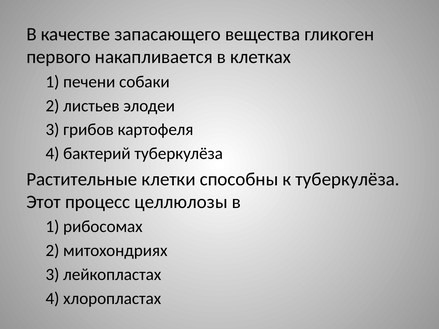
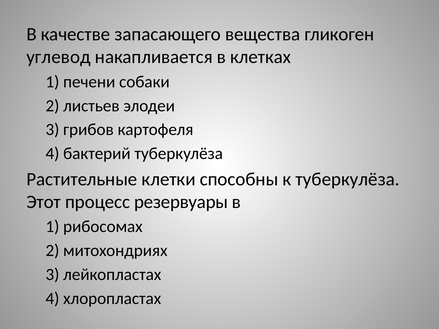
первого: первого -> углевод
целлюлозы: целлюлозы -> резервуары
